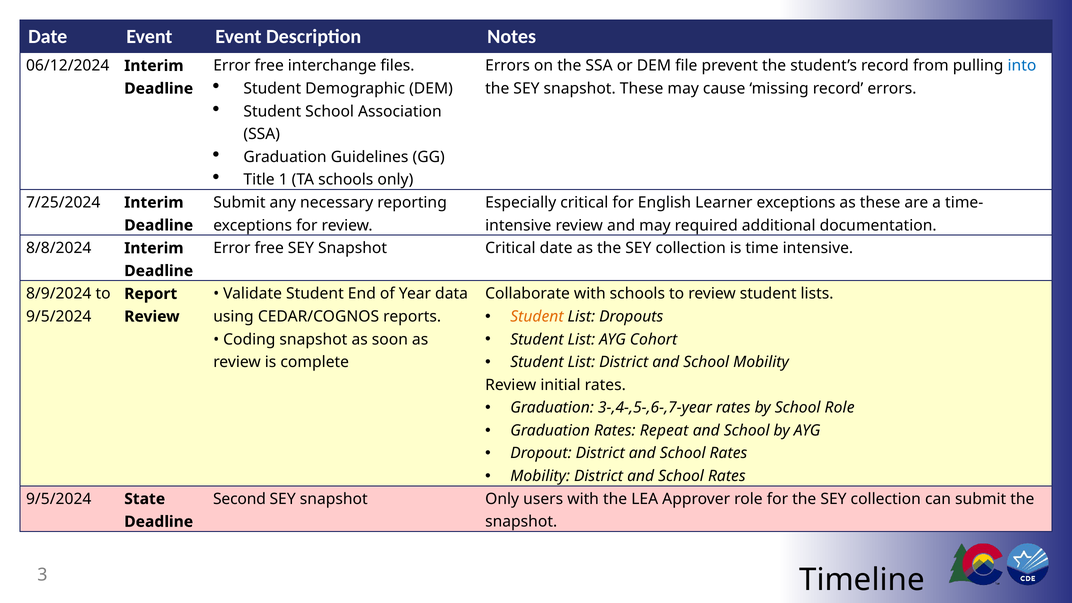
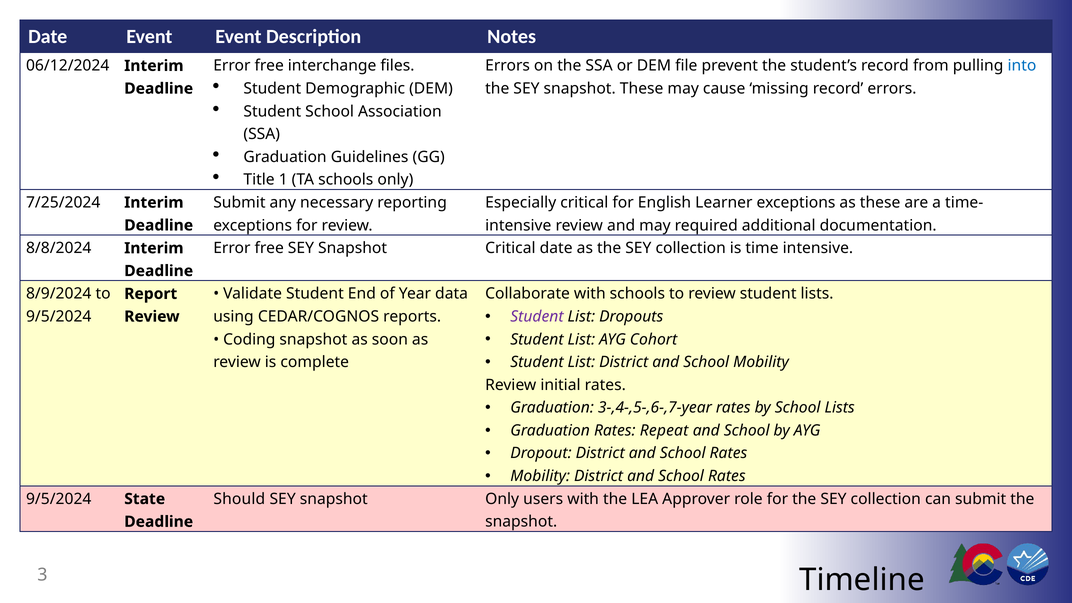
Student at (537, 317) colour: orange -> purple
School Role: Role -> Lists
Second: Second -> Should
